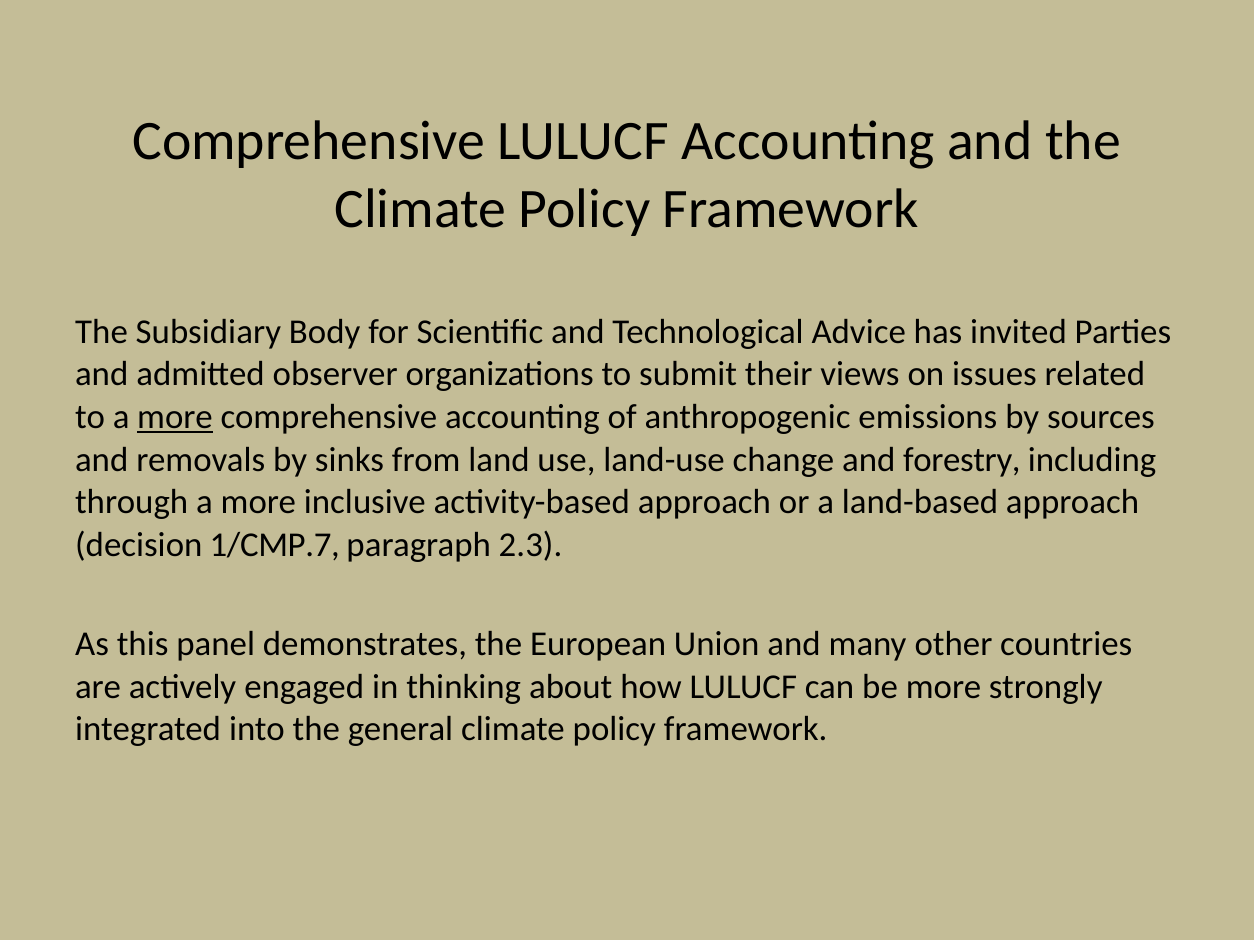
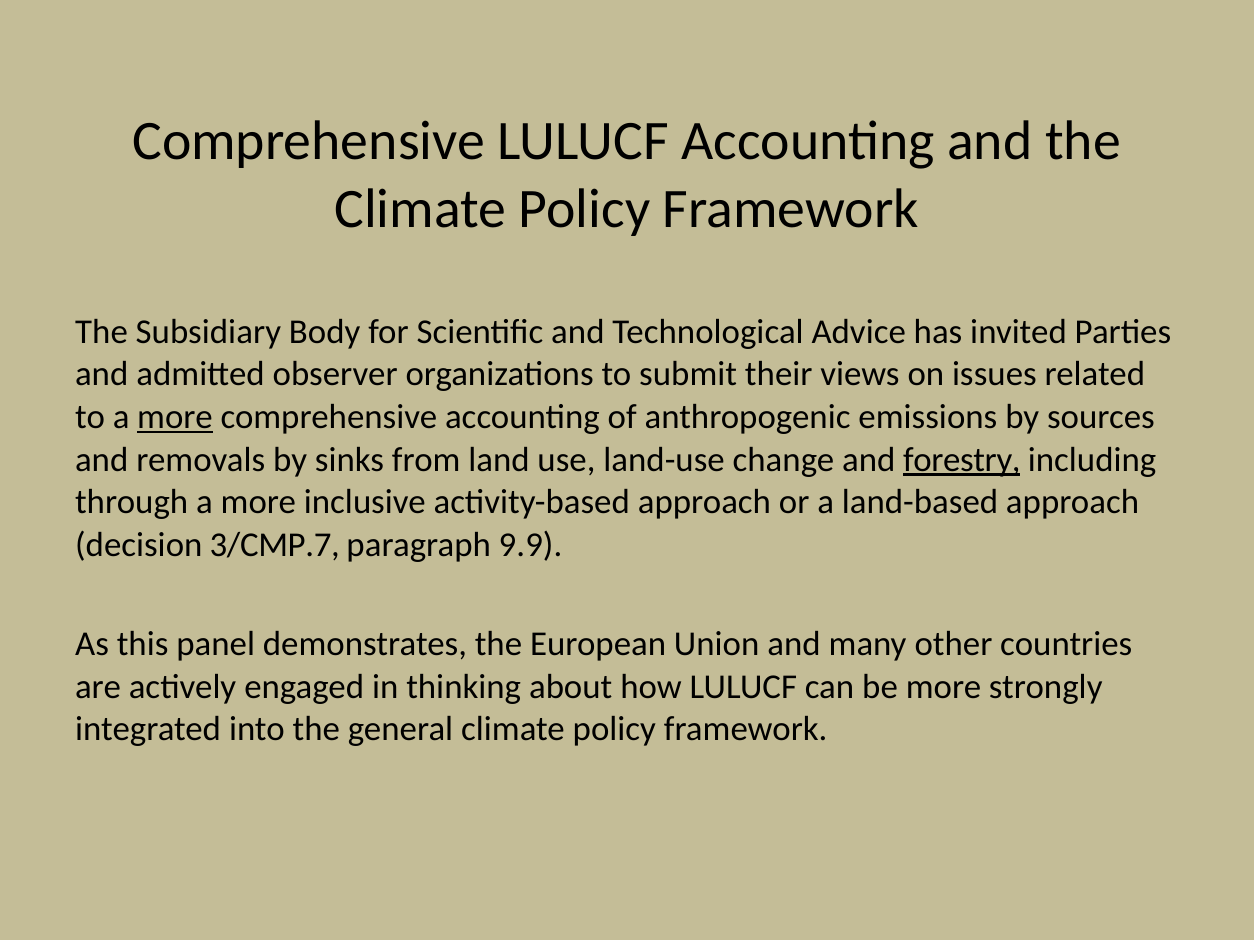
forestry underline: none -> present
1/CMP.7: 1/CMP.7 -> 3/CMP.7
2.3: 2.3 -> 9.9
